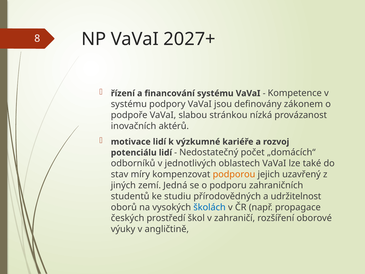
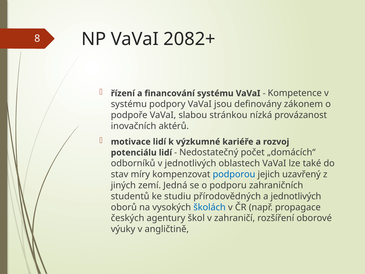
2027+: 2027+ -> 2082+
podporou colour: orange -> blue
a udržitelnost: udržitelnost -> jednotlivých
prostředí: prostředí -> agentury
